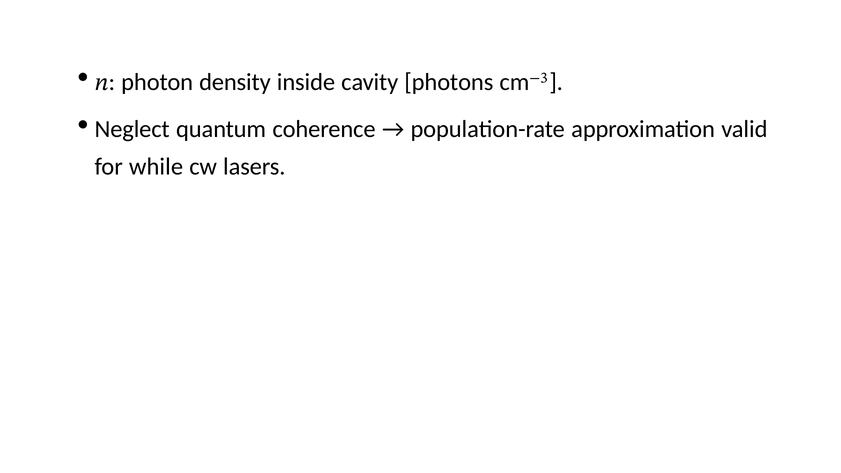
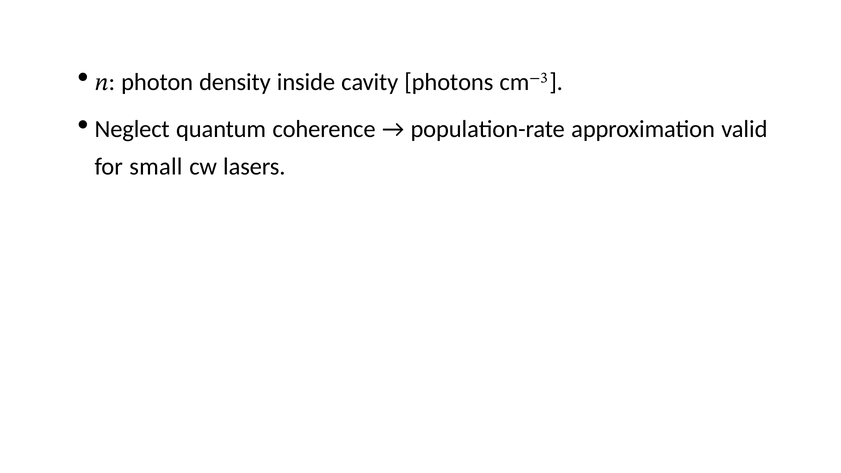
while: while -> small
